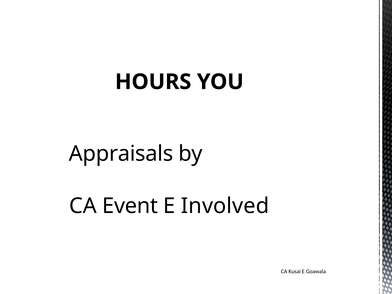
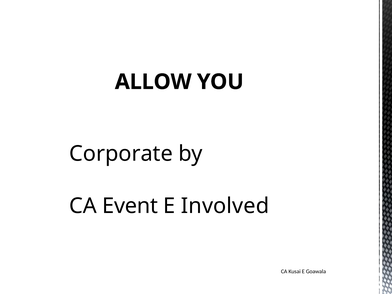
HOURS: HOURS -> ALLOW
Appraisals: Appraisals -> Corporate
